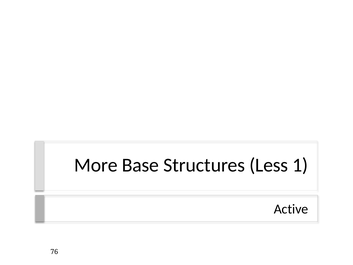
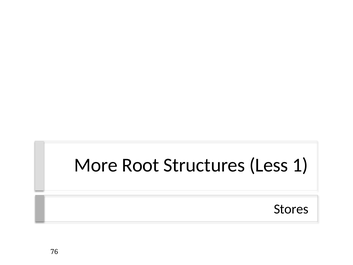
Base: Base -> Root
Active: Active -> Stores
